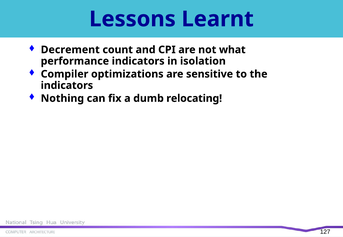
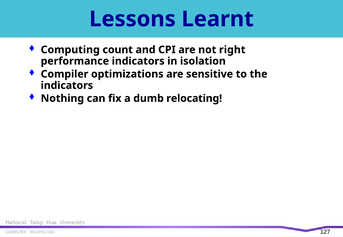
Decrement: Decrement -> Computing
what: what -> right
